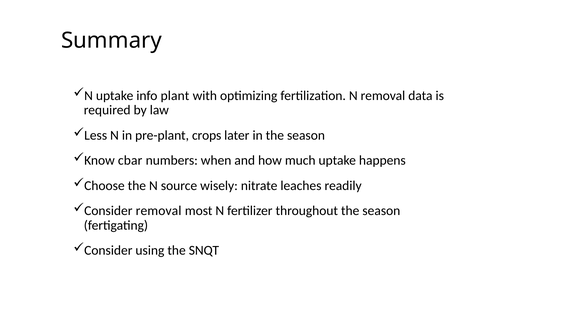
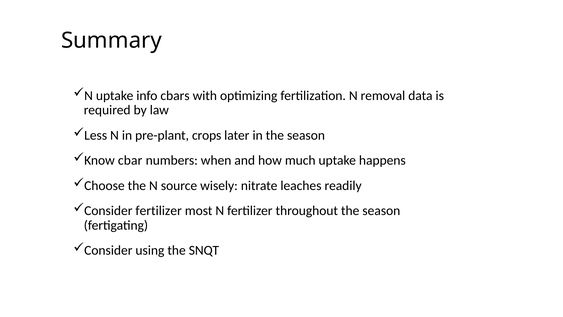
plant: plant -> cbars
Consider removal: removal -> fertilizer
